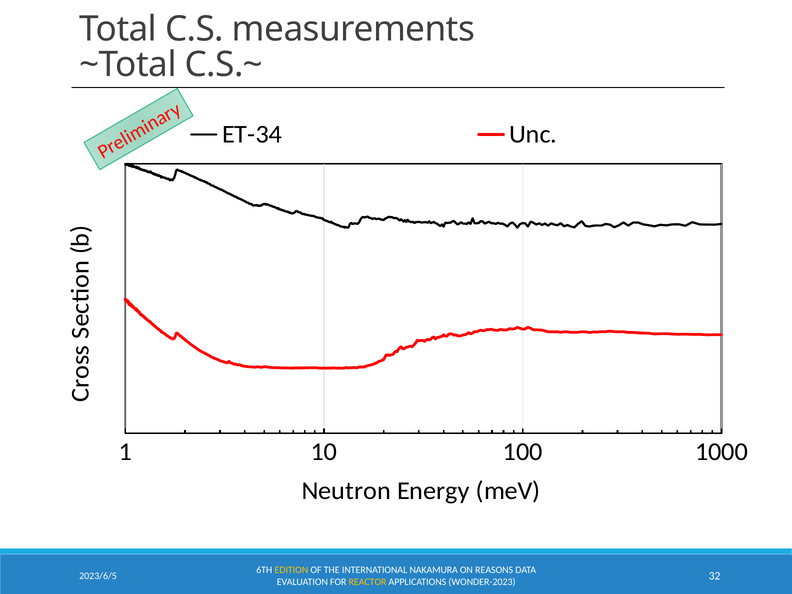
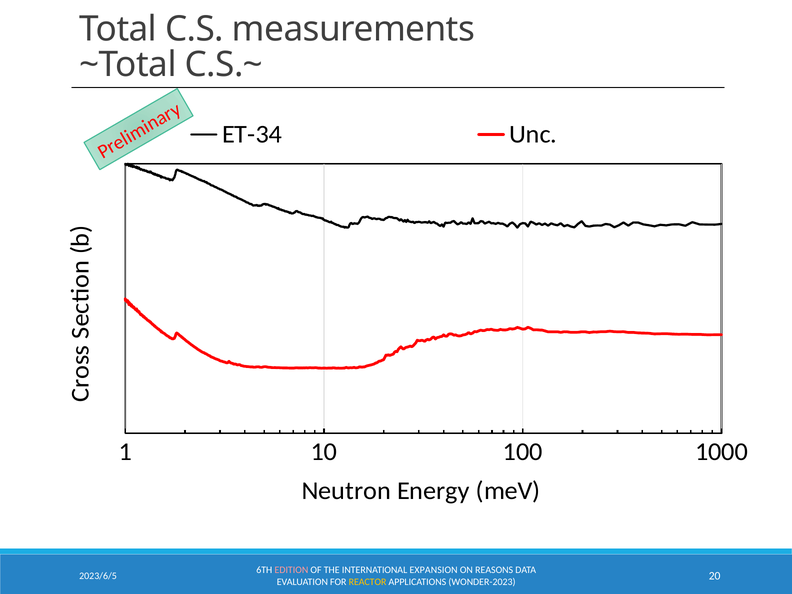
EDITION colour: yellow -> pink
NAKAMURA: NAKAMURA -> EXPANSION
32: 32 -> 20
